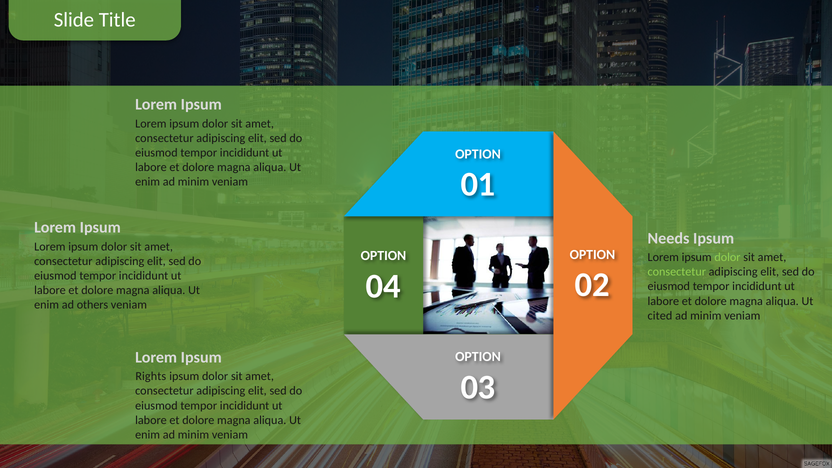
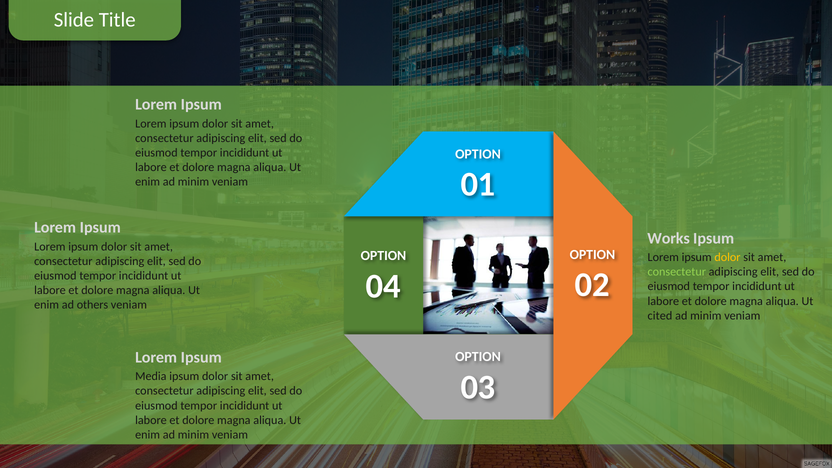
Needs: Needs -> Works
dolor at (727, 257) colour: light green -> yellow
Rights: Rights -> Media
